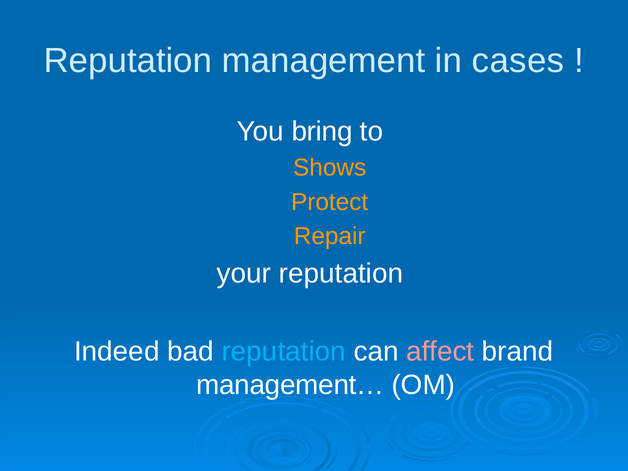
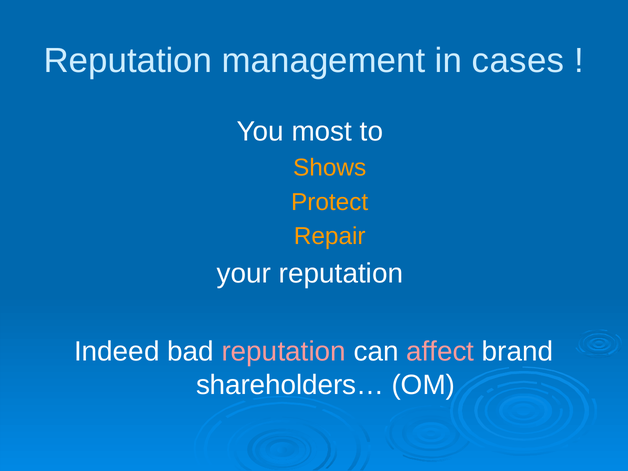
bring: bring -> most
reputation at (284, 352) colour: light blue -> pink
management…: management… -> shareholders…
